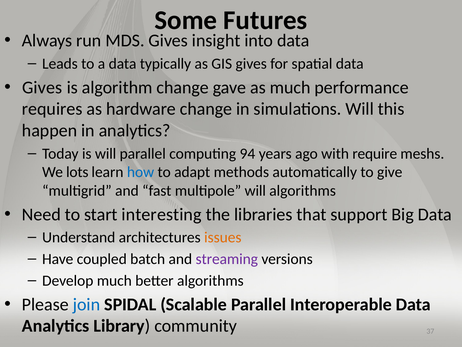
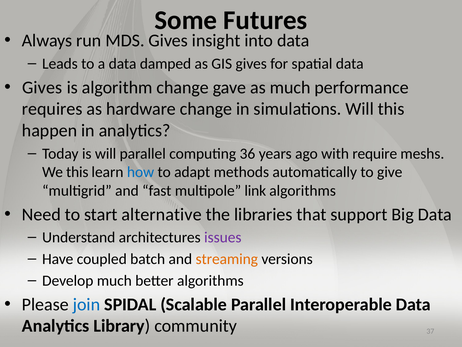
typically: typically -> damped
94: 94 -> 36
We lots: lots -> this
multipole will: will -> link
interesting: interesting -> alternative
issues colour: orange -> purple
streaming colour: purple -> orange
